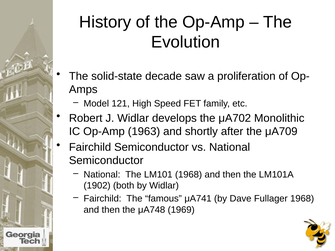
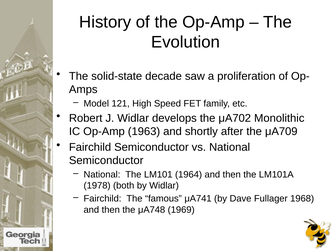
LM101 1968: 1968 -> 1964
1902: 1902 -> 1978
